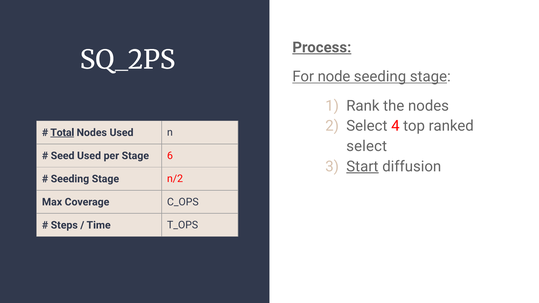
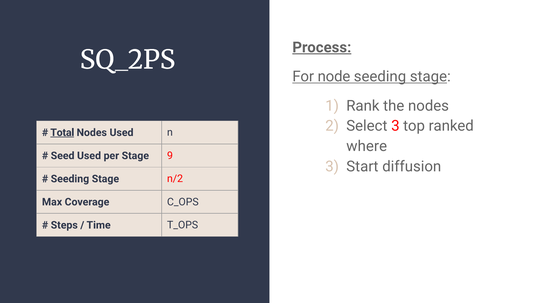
Select 4: 4 -> 3
select at (367, 146): select -> where
6: 6 -> 9
Start underline: present -> none
